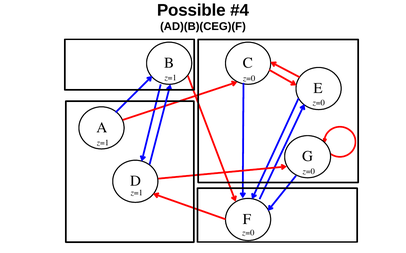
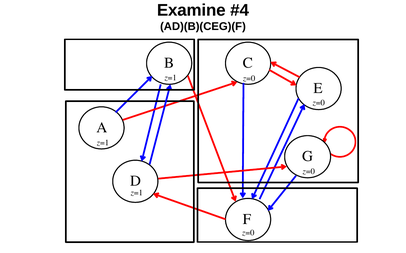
Possible: Possible -> Examine
